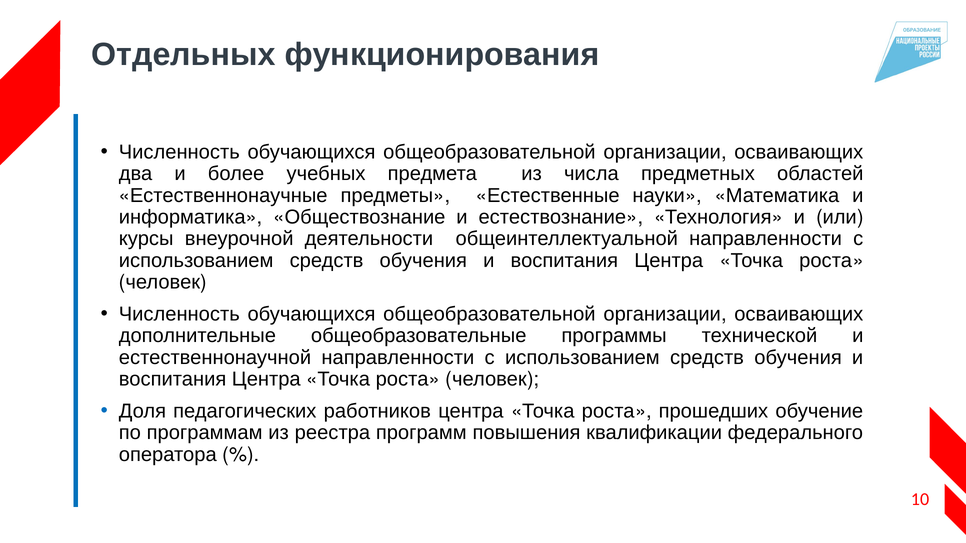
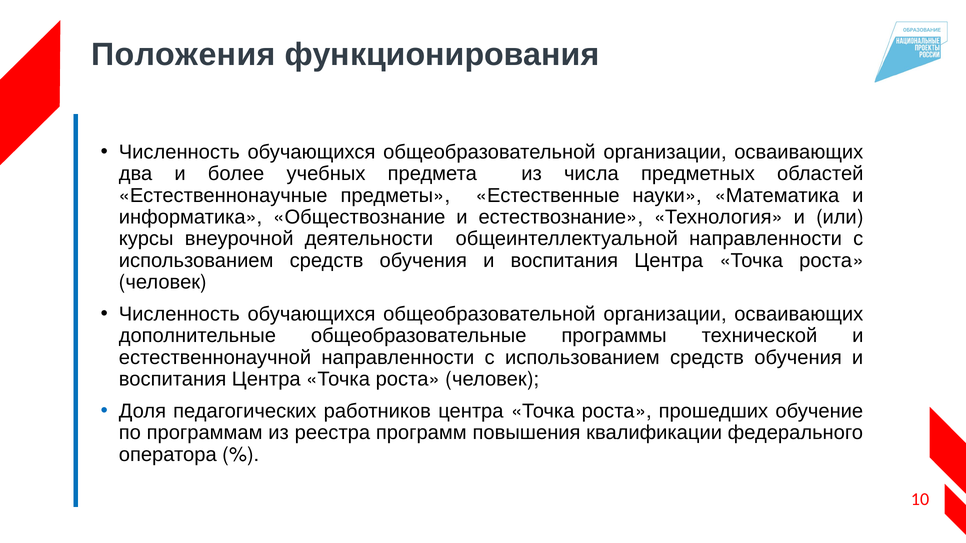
Отдельных: Отдельных -> Положения
